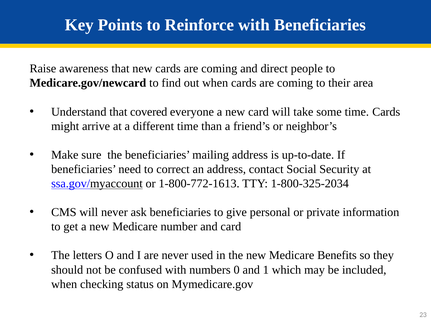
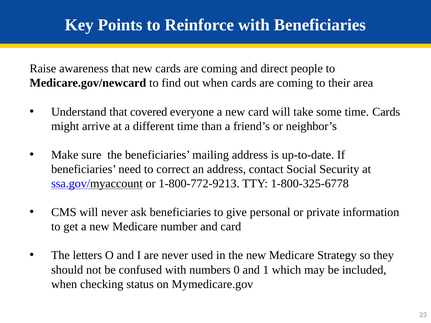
1-800-772-1613: 1-800-772-1613 -> 1-800-772-9213
1-800-325-2034: 1-800-325-2034 -> 1-800-325-6778
Benefits: Benefits -> Strategy
